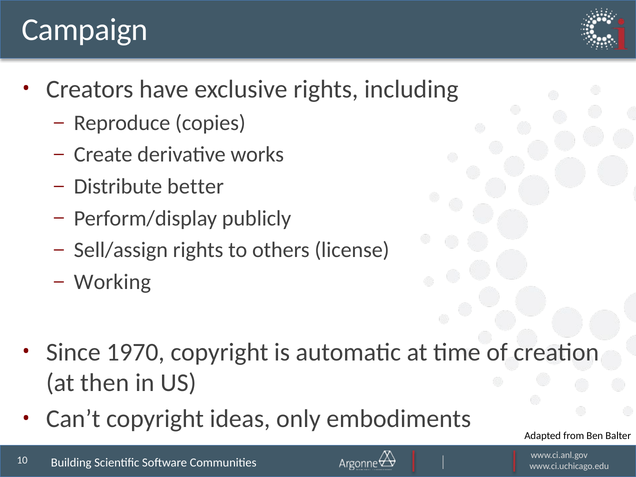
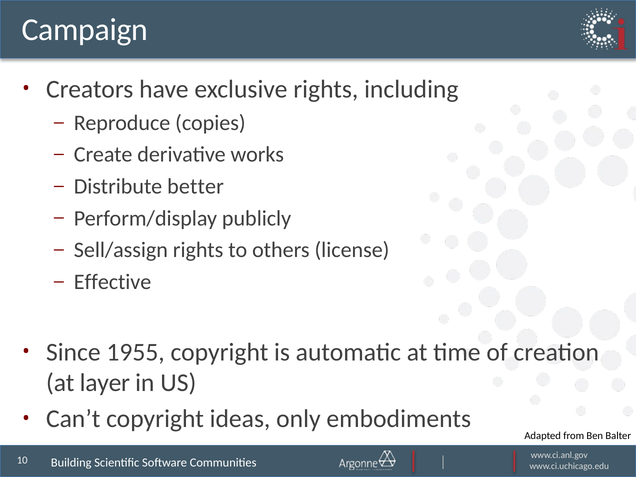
Working: Working -> Effective
1970: 1970 -> 1955
then: then -> layer
